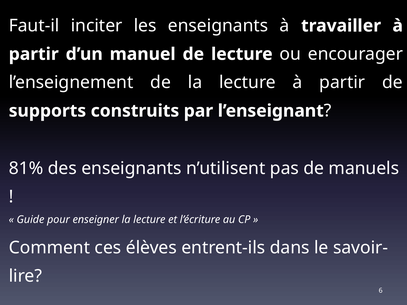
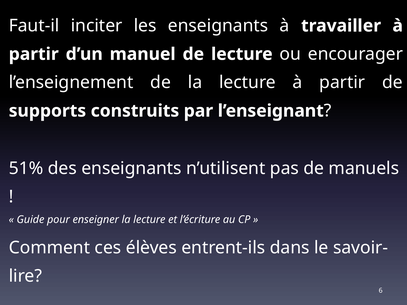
81%: 81% -> 51%
